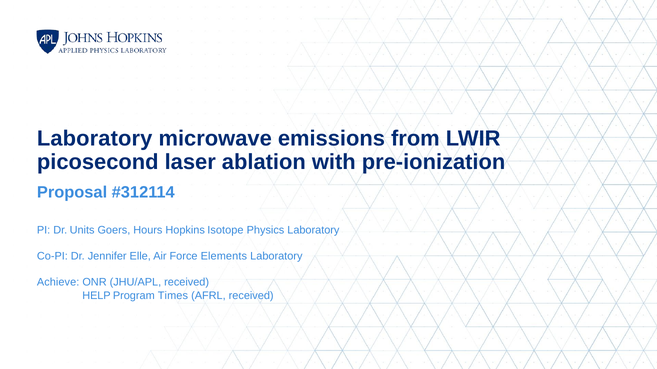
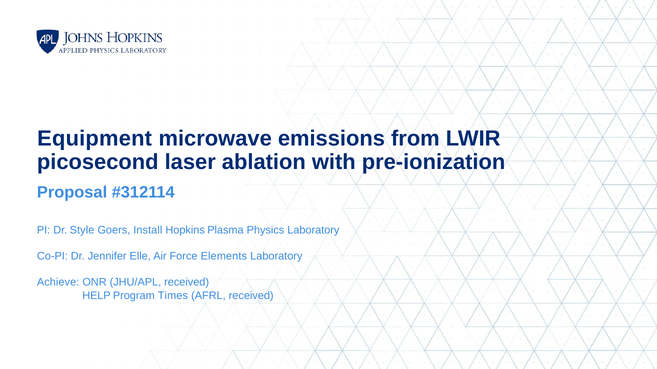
Laboratory at (95, 139): Laboratory -> Equipment
Units: Units -> Style
Hours: Hours -> Install
Isotope: Isotope -> Plasma
